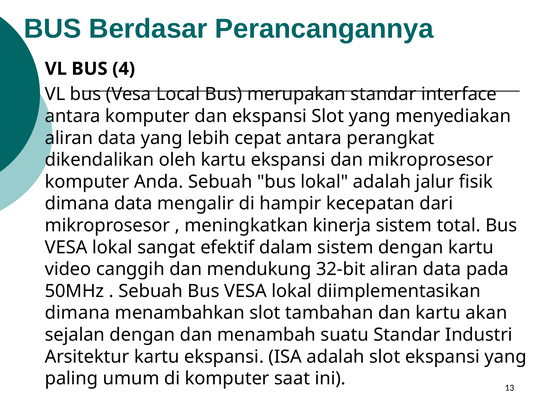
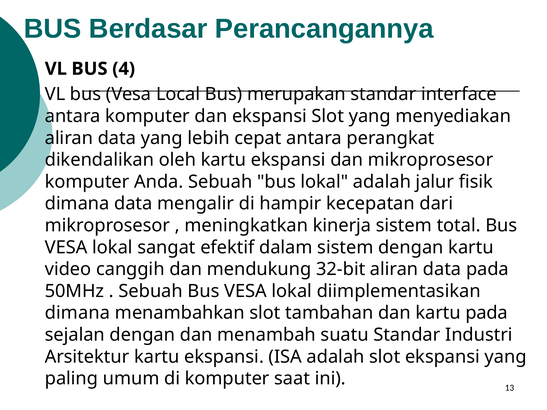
kartu akan: akan -> pada
